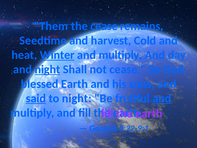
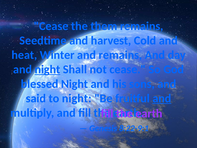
Them at (51, 26): Them -> Cease
the cease: cease -> them
Winter underline: present -> none
multiply at (120, 55): multiply -> remains
blessed Earth: Earth -> Night
said underline: present -> none
